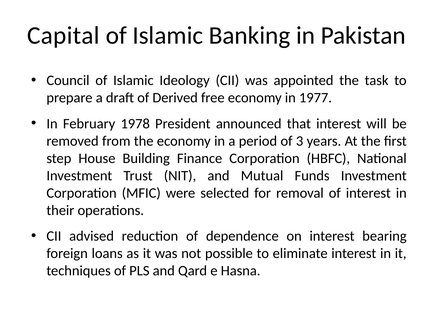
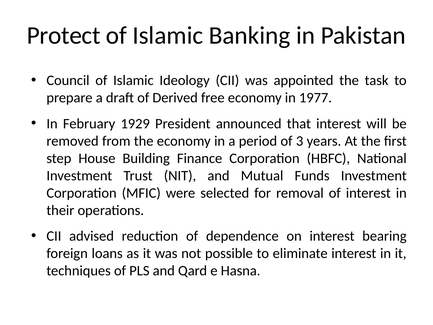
Capital: Capital -> Protect
1978: 1978 -> 1929
